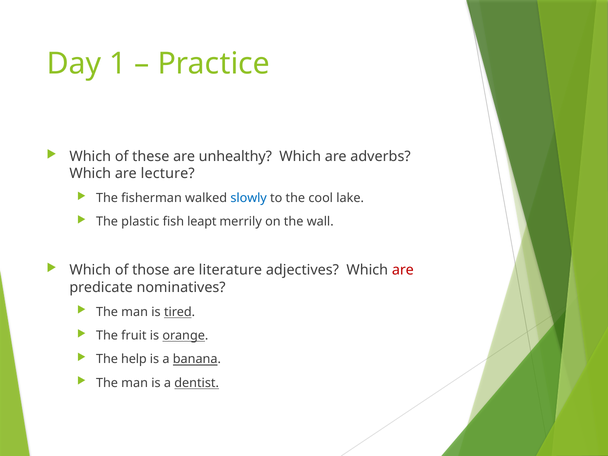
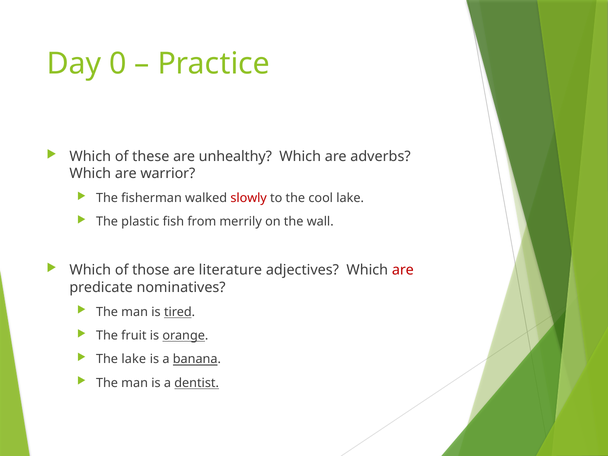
1: 1 -> 0
lecture: lecture -> warrior
slowly colour: blue -> red
leapt: leapt -> from
The help: help -> lake
